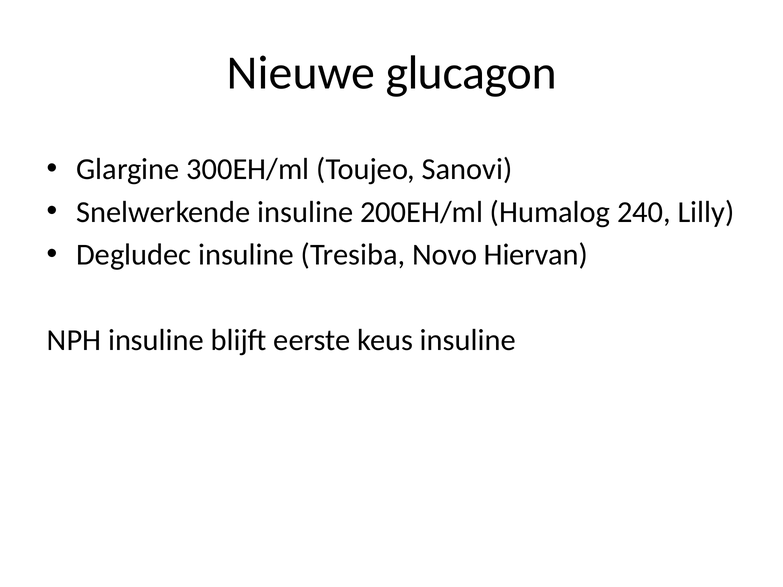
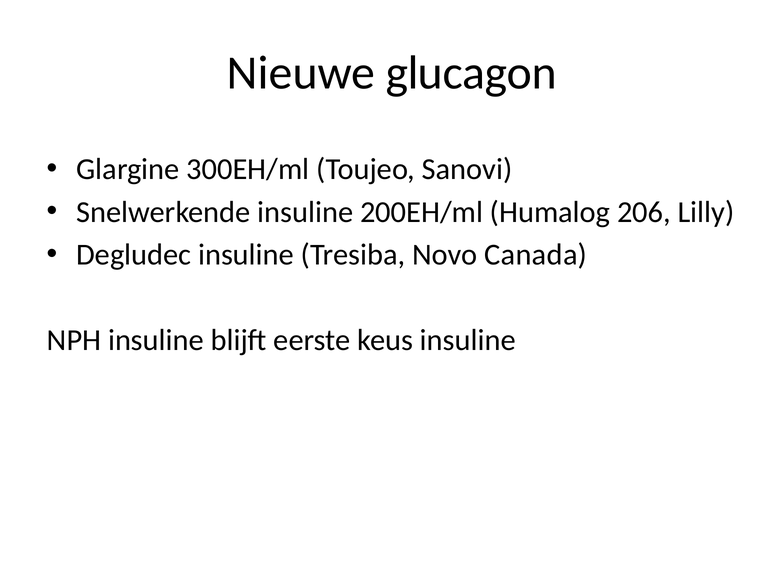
240: 240 -> 206
Hiervan: Hiervan -> Canada
